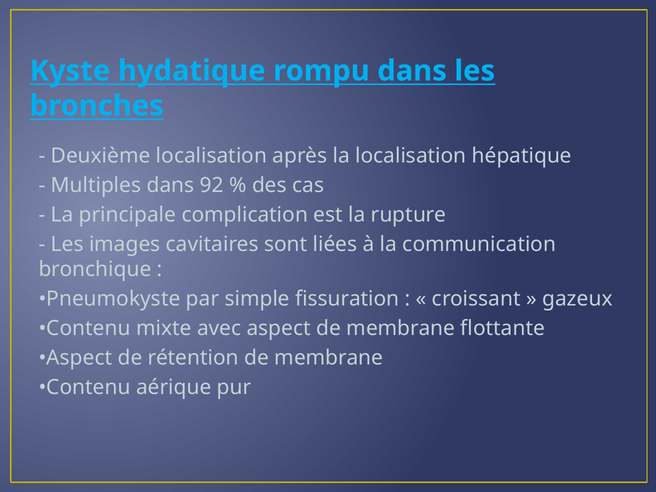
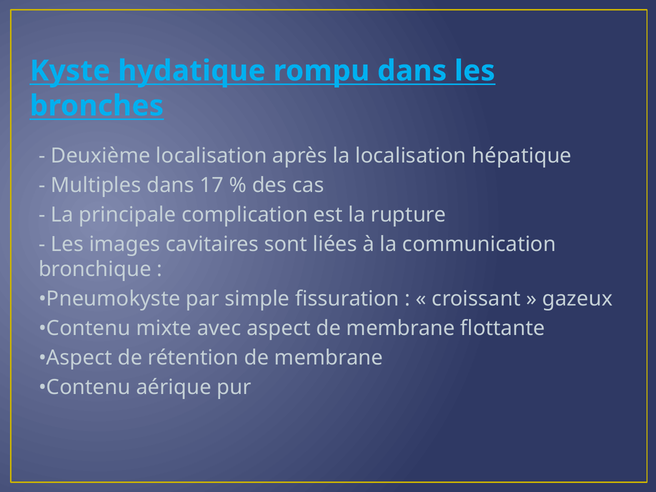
92: 92 -> 17
